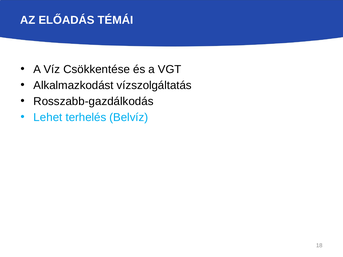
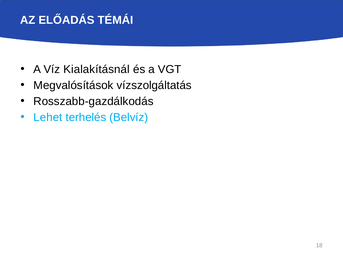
Csökkentése: Csökkentése -> Kialakításnál
Alkalmazkodást: Alkalmazkodást -> Megvalósítások
